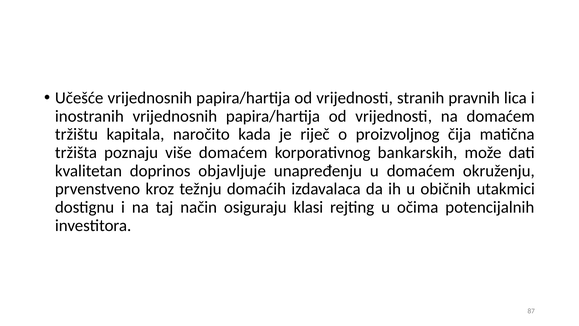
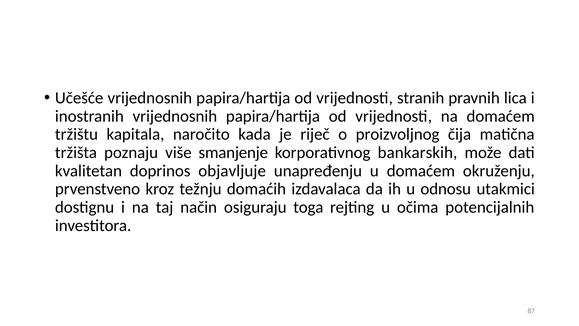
više domaćem: domaćem -> smanjenje
običnih: običnih -> odnosu
klasi: klasi -> toga
